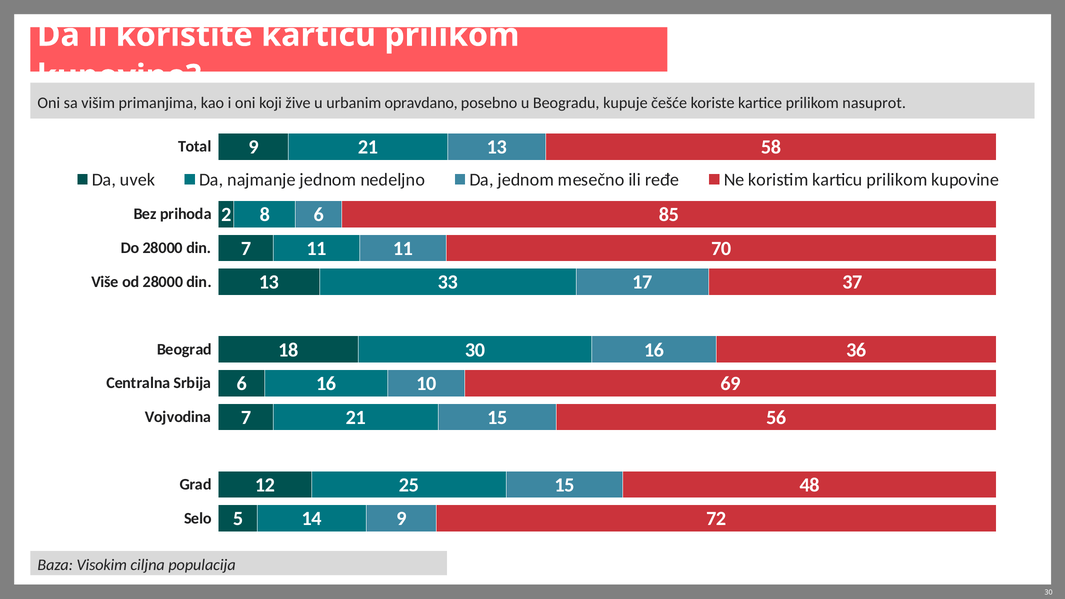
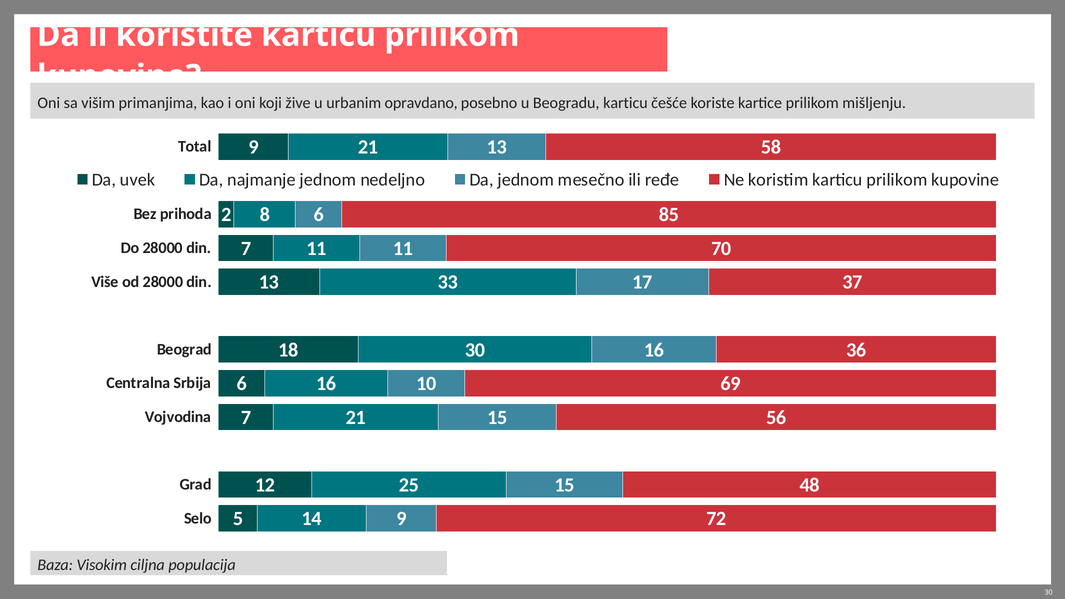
Beogradu kupuje: kupuje -> karticu
nasuprot: nasuprot -> mišljenju
